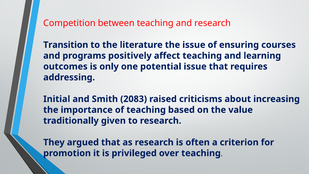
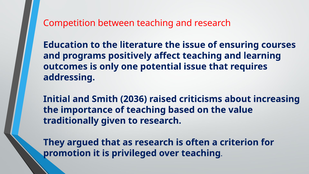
Transition: Transition -> Education
2083: 2083 -> 2036
